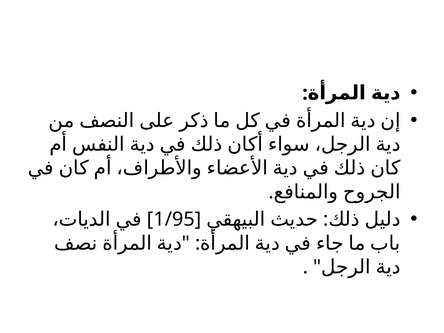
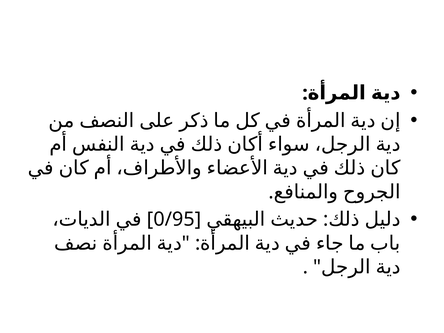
1/95: 1/95 -> 0/95
